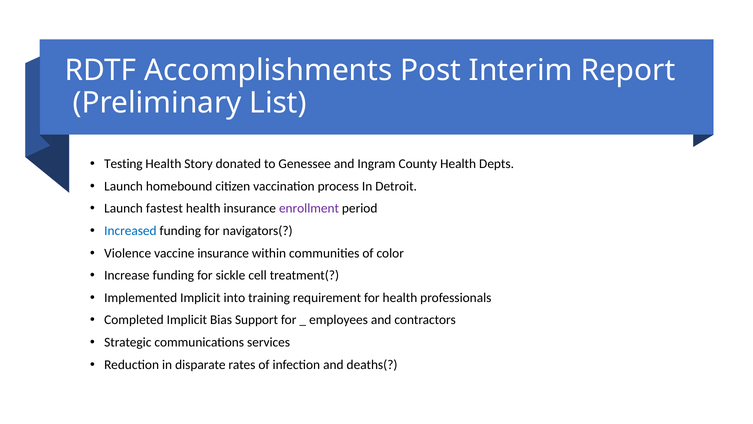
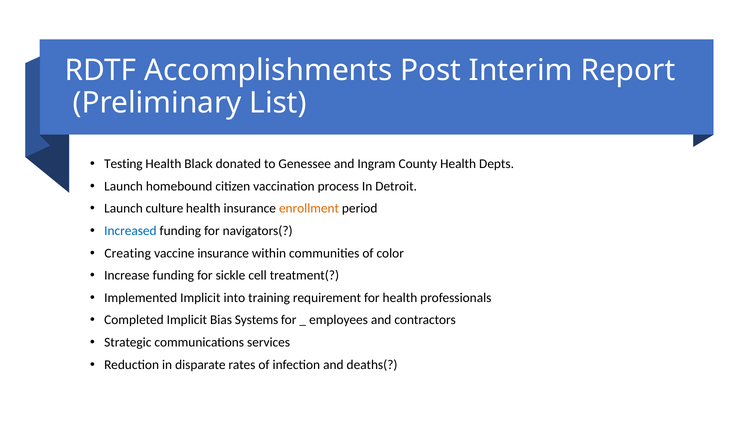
Story: Story -> Black
fastest: fastest -> culture
enrollment colour: purple -> orange
Violence: Violence -> Creating
Support: Support -> Systems
